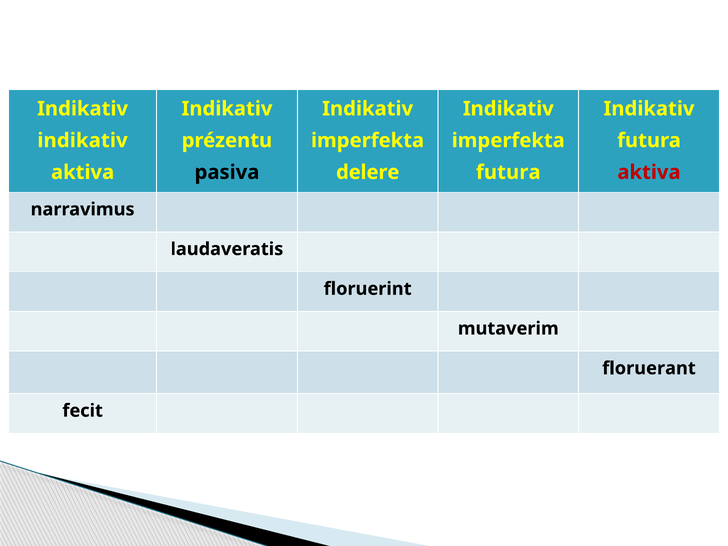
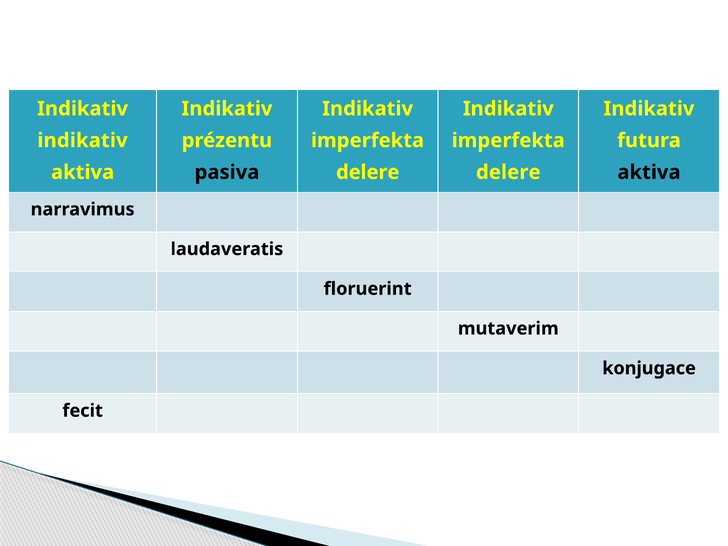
futura at (508, 172): futura -> delere
aktiva at (649, 172) colour: red -> black
floruerant: floruerant -> konjugace
